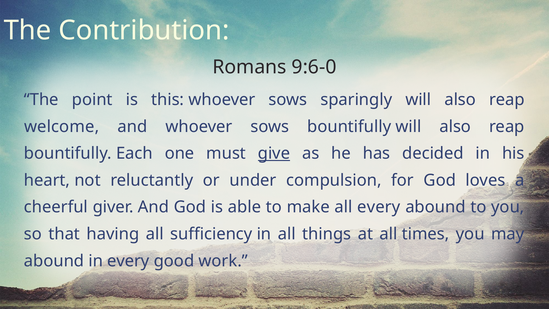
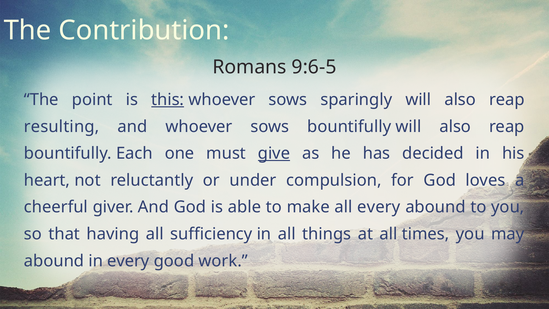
9:6-0: 9:6-0 -> 9:6-5
this underline: none -> present
welcome: welcome -> resulting
